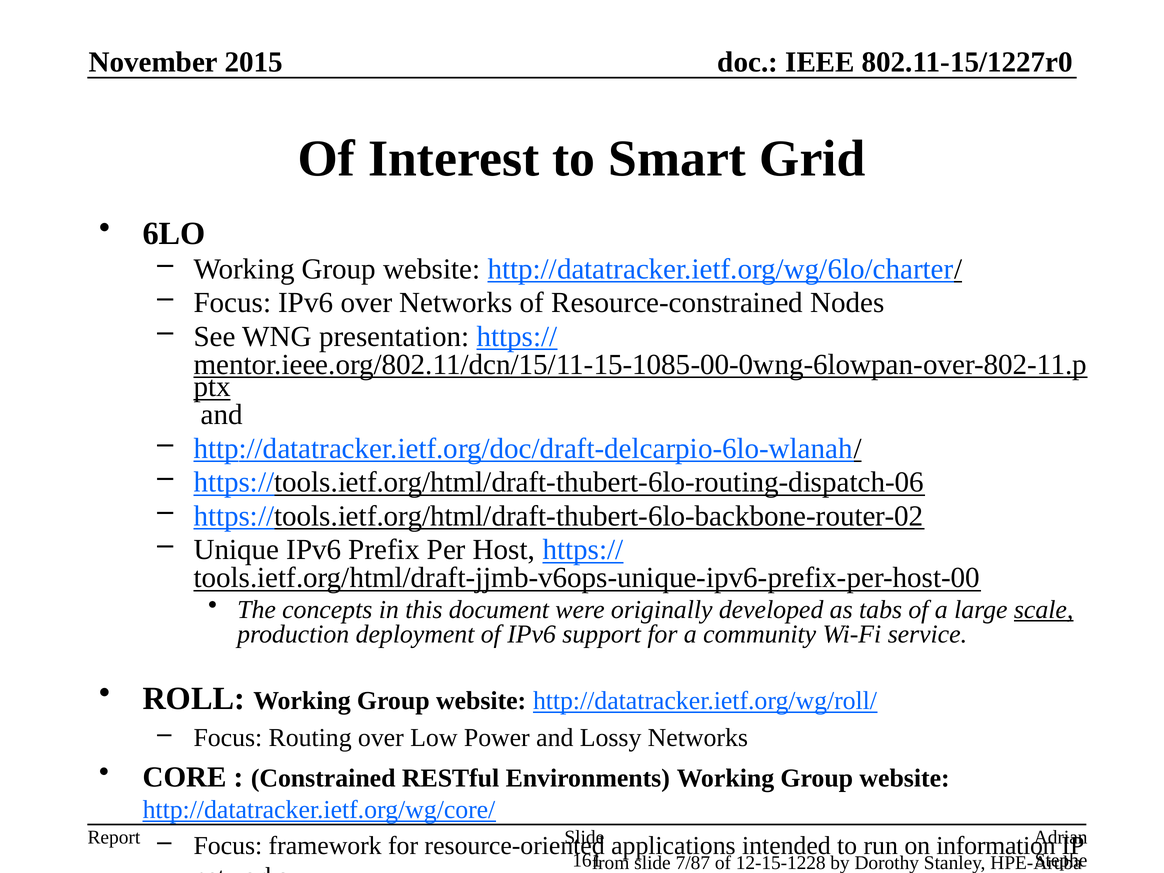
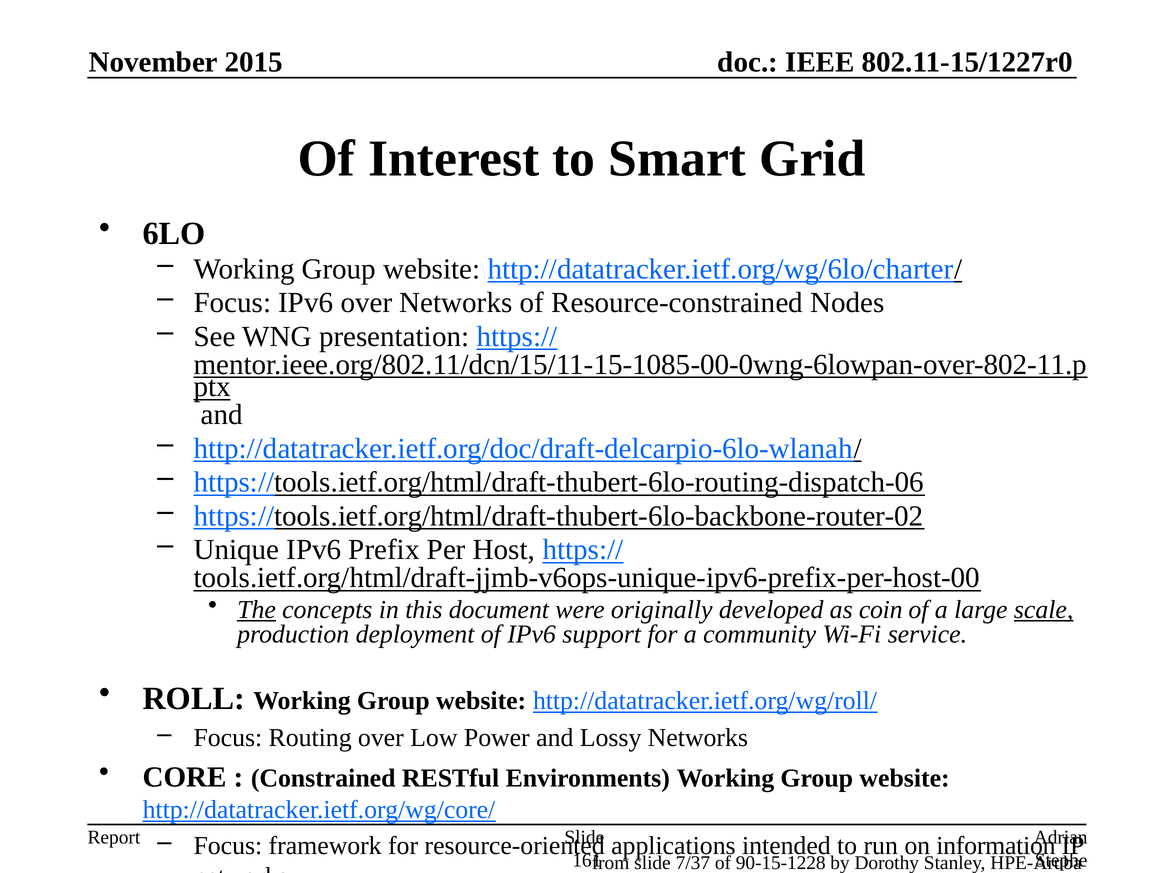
The underline: none -> present
tabs: tabs -> coin
7/87: 7/87 -> 7/37
12-15-1228: 12-15-1228 -> 90-15-1228
